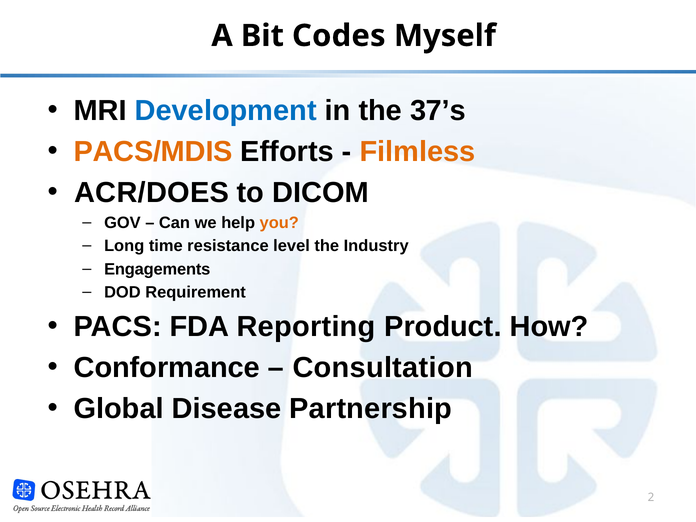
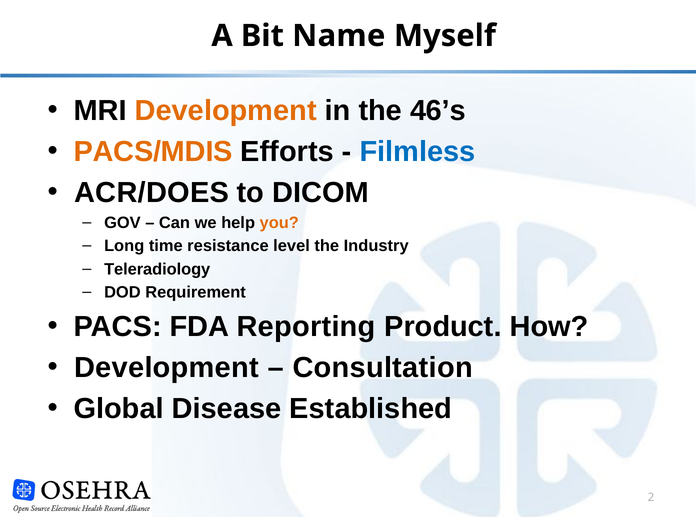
Codes: Codes -> Name
Development at (226, 111) colour: blue -> orange
37’s: 37’s -> 46’s
Filmless colour: orange -> blue
Engagements: Engagements -> Teleradiology
Conformance at (167, 368): Conformance -> Development
Partnership: Partnership -> Established
